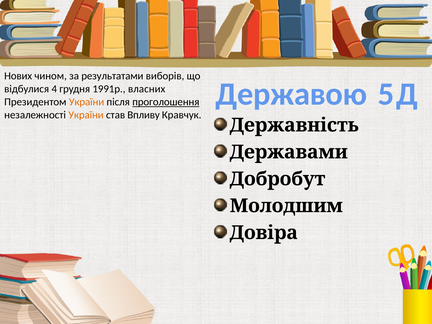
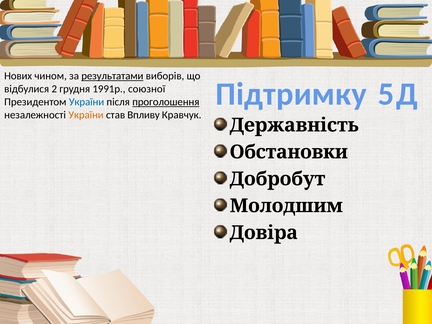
результатами underline: none -> present
Державою: Державою -> Підтримку
4: 4 -> 2
власних: власних -> союзної
України at (87, 102) colour: orange -> blue
Державами: Державами -> Обстановки
